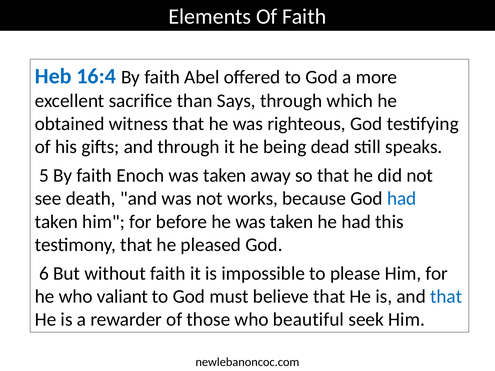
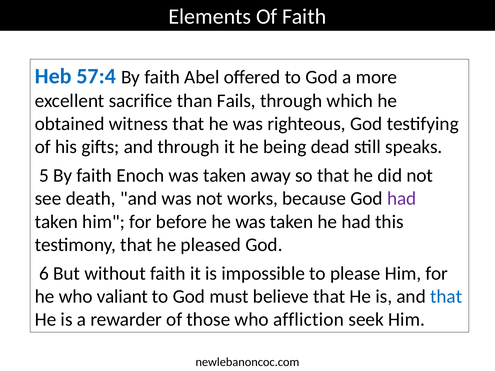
16:4: 16:4 -> 57:4
Says: Says -> Fails
had at (402, 199) colour: blue -> purple
beautiful: beautiful -> affliction
